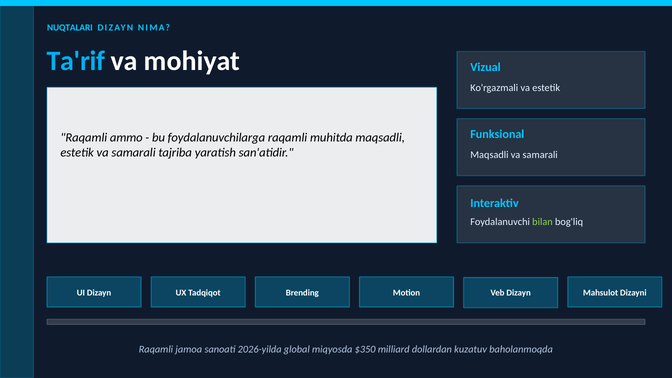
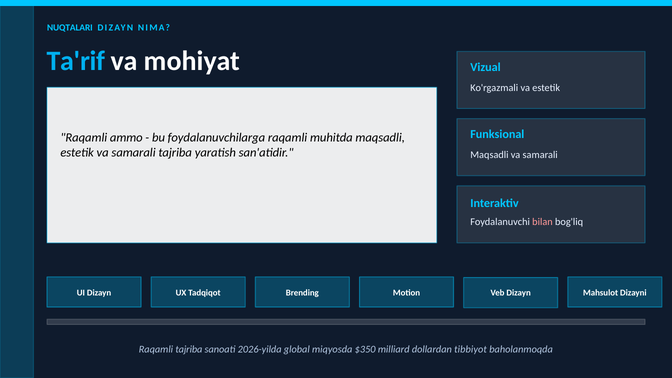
bilan colour: light green -> pink
Raqamli jamoa: jamoa -> tajriba
kuzatuv: kuzatuv -> tibbiyot
